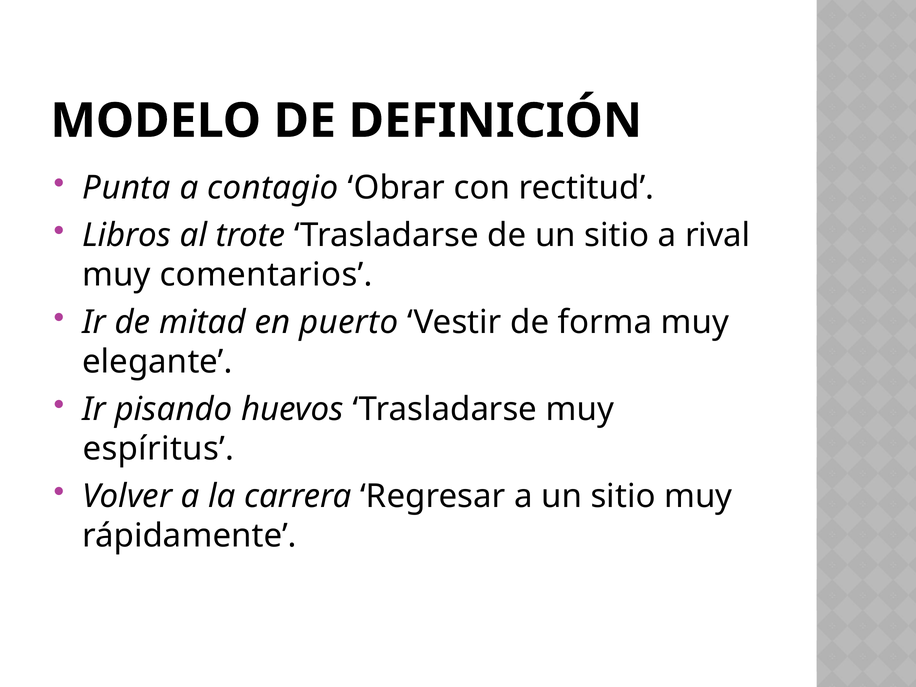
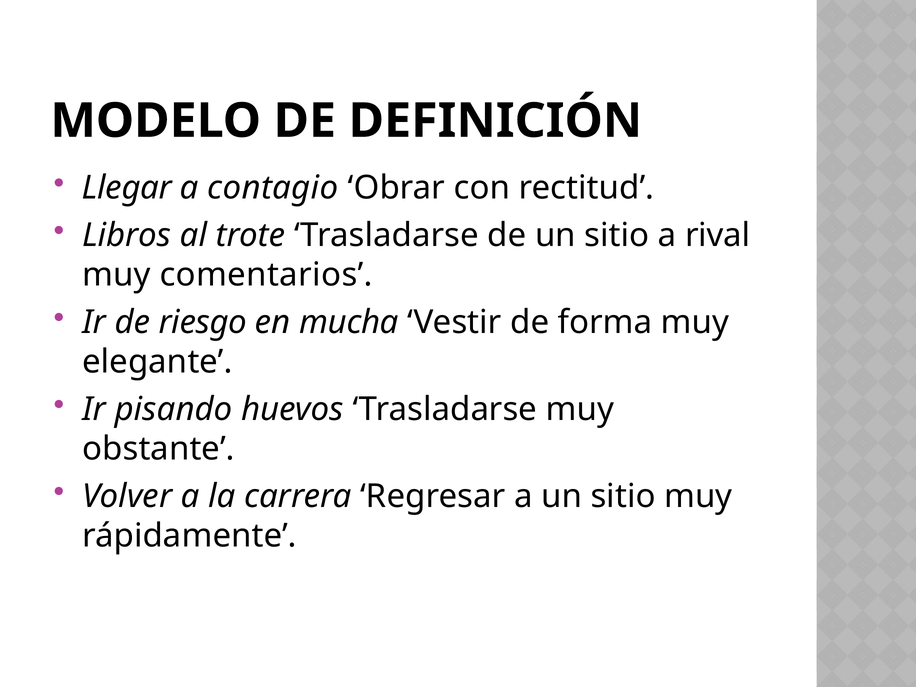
Punta: Punta -> Llegar
mitad: mitad -> riesgo
puerto: puerto -> mucha
espíritus: espíritus -> obstante
